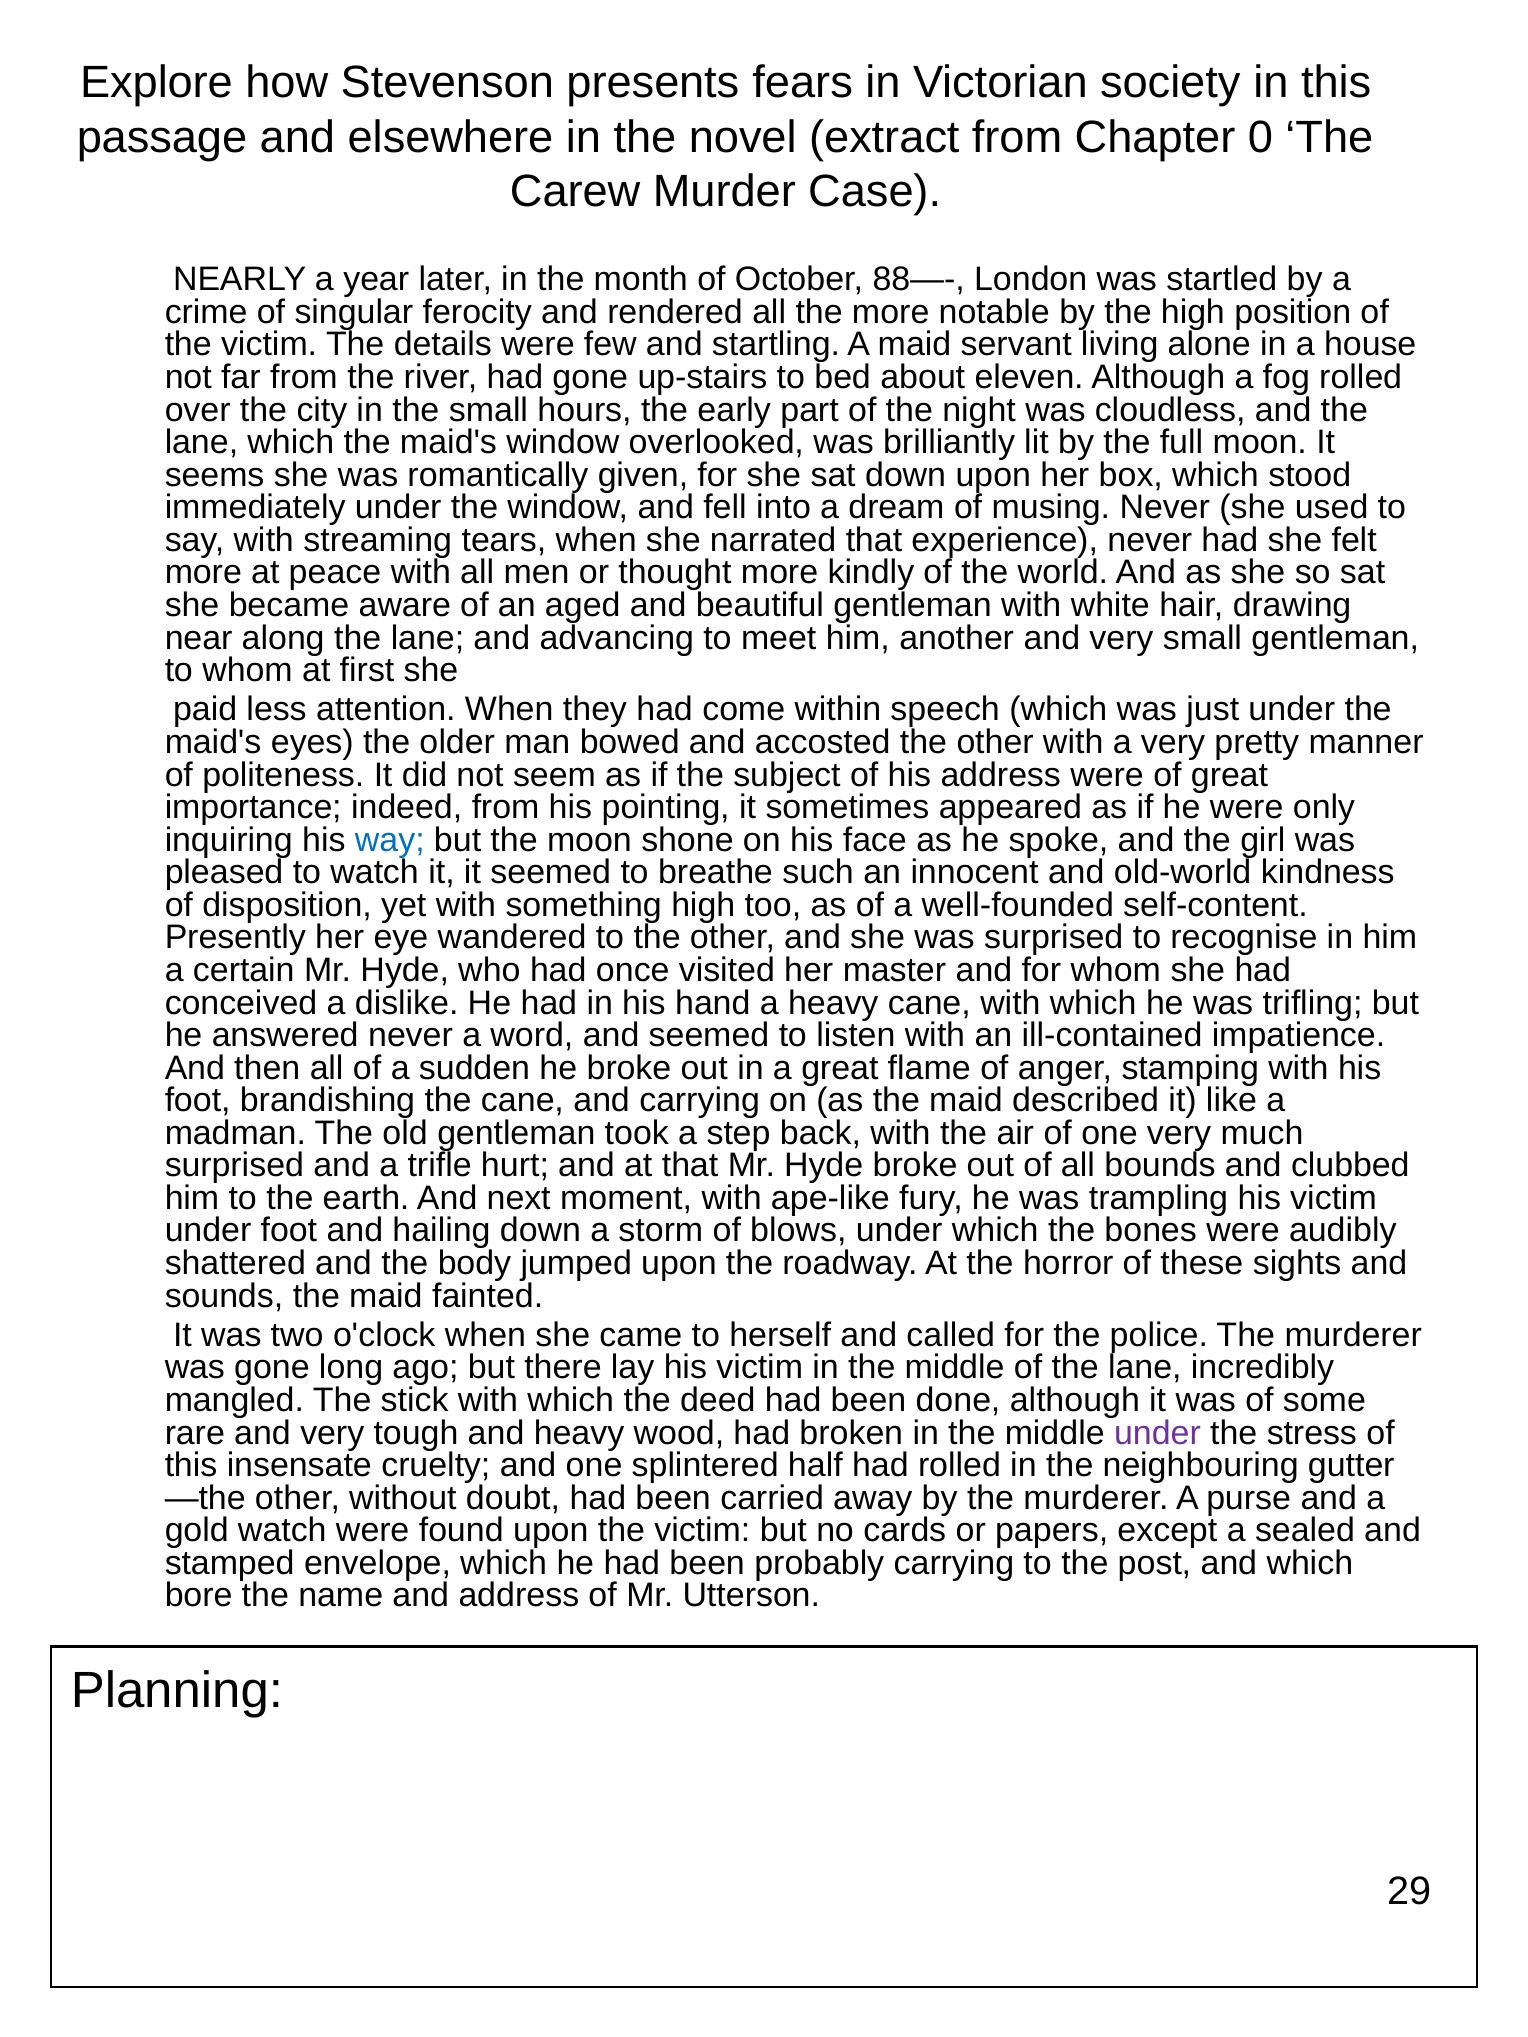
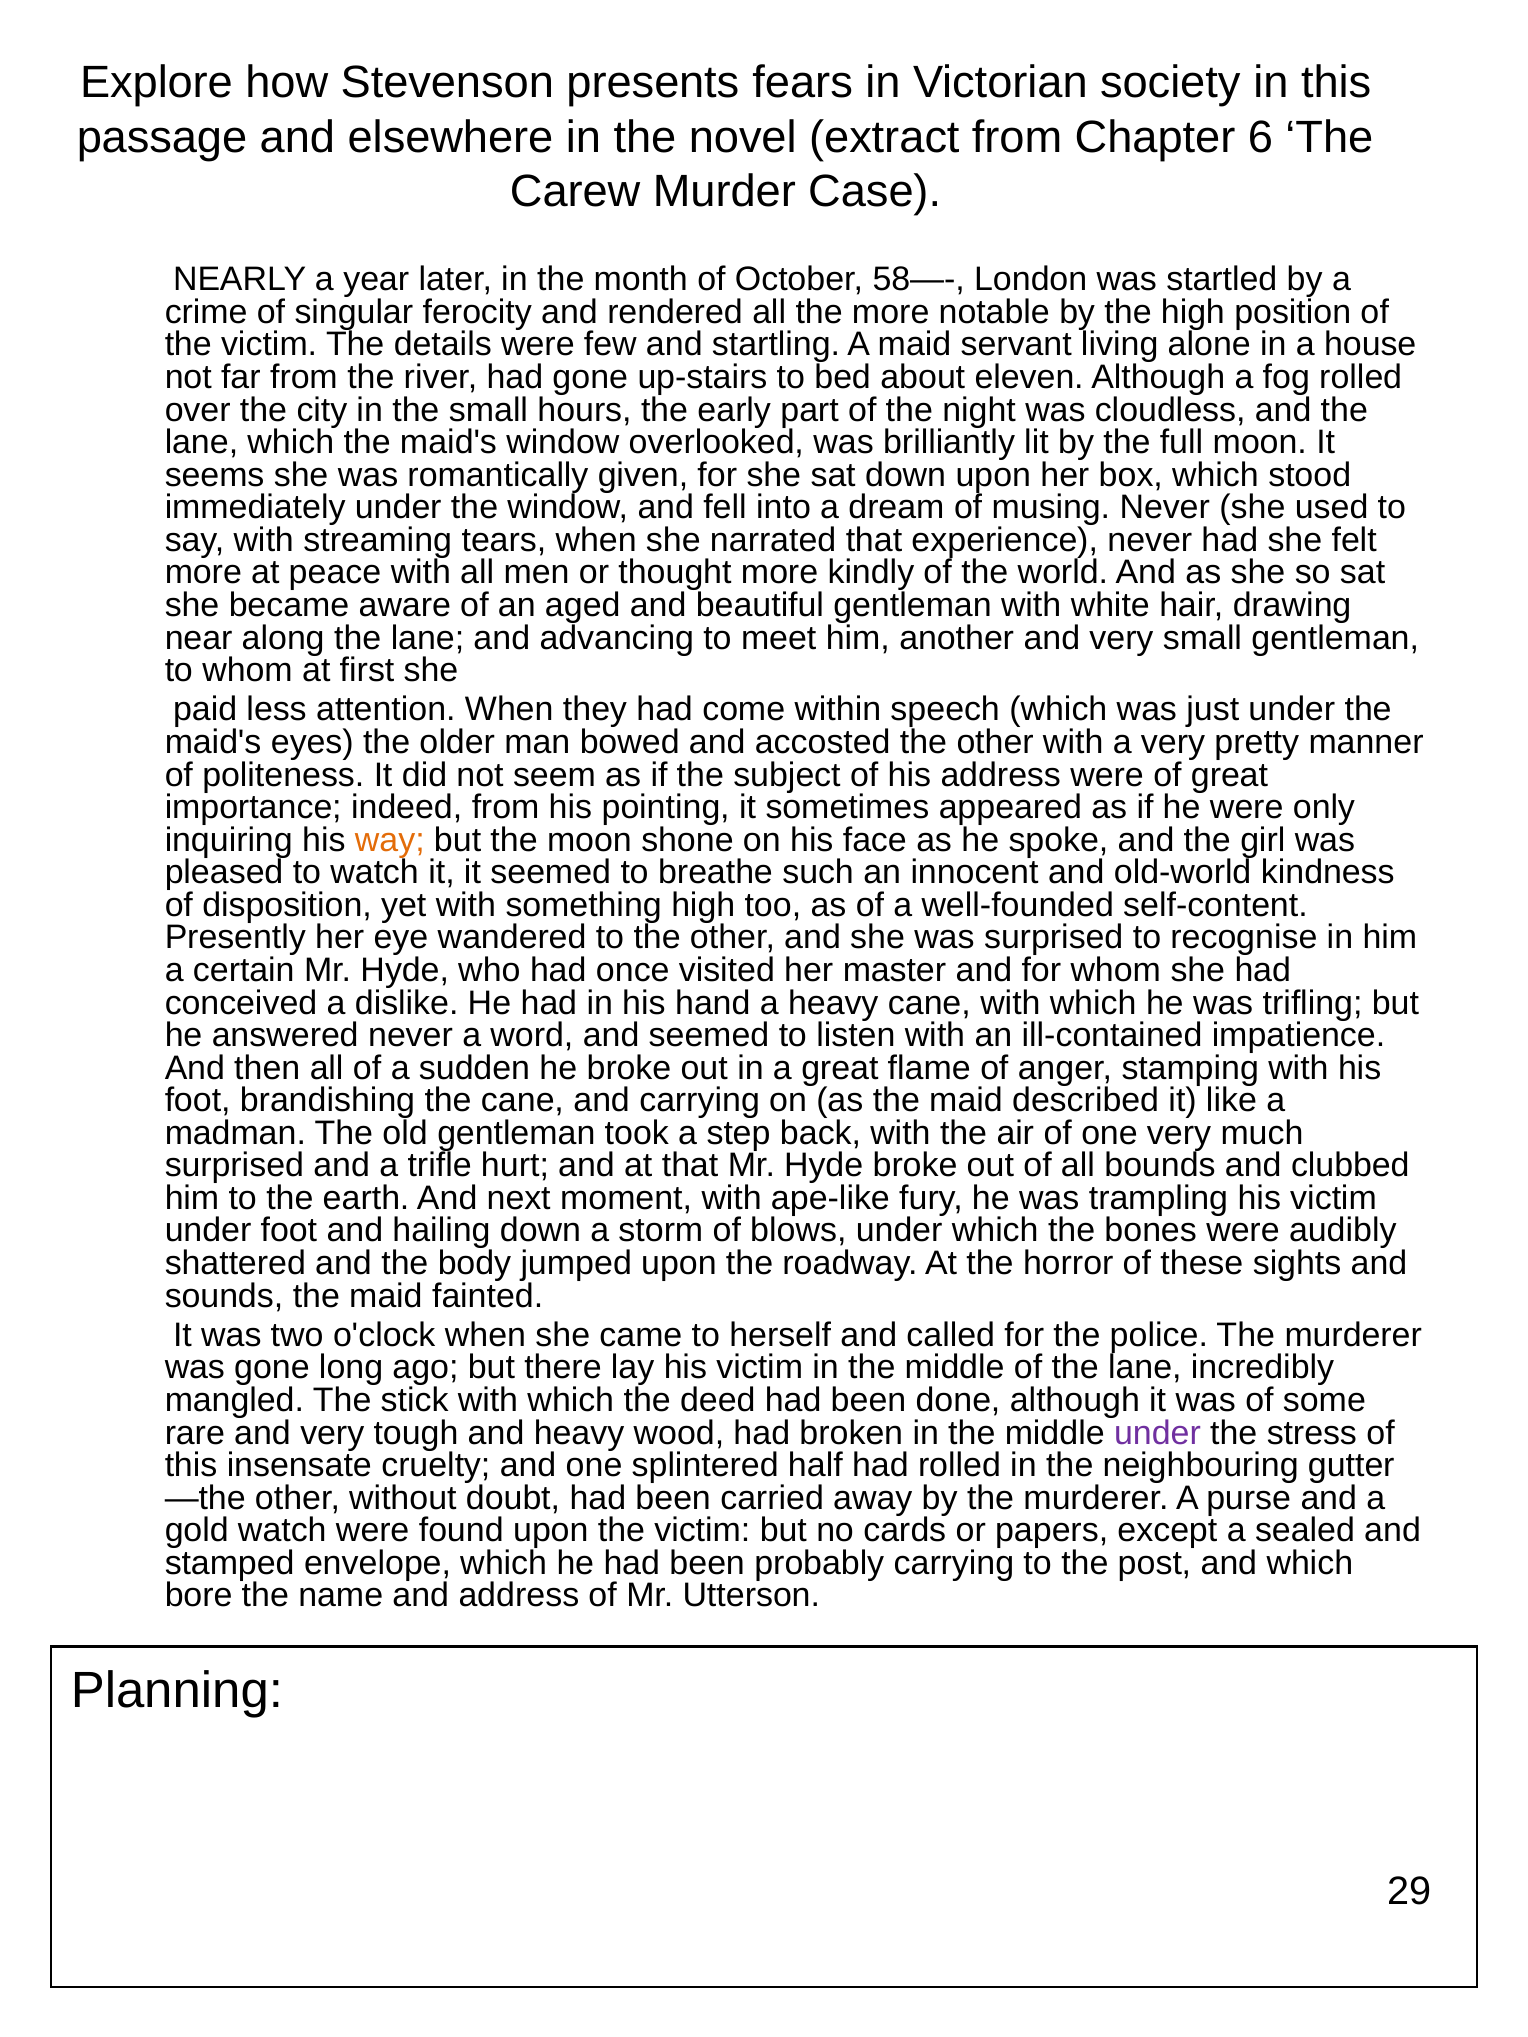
0: 0 -> 6
88—-: 88—- -> 58—-
way colour: blue -> orange
